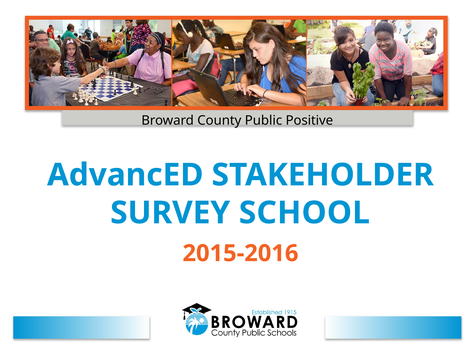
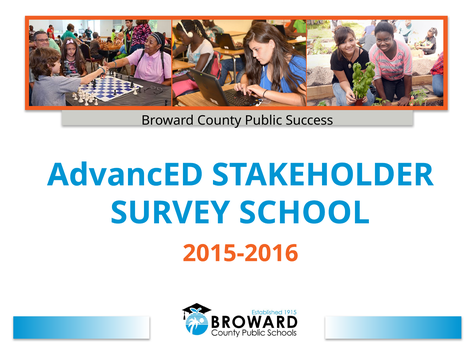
Positive: Positive -> Success
